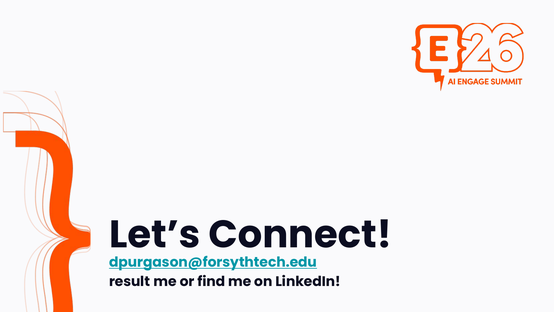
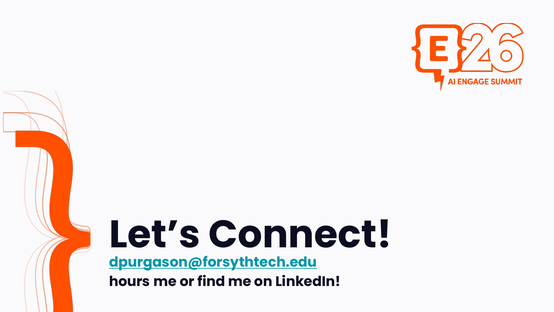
result: result -> hours
